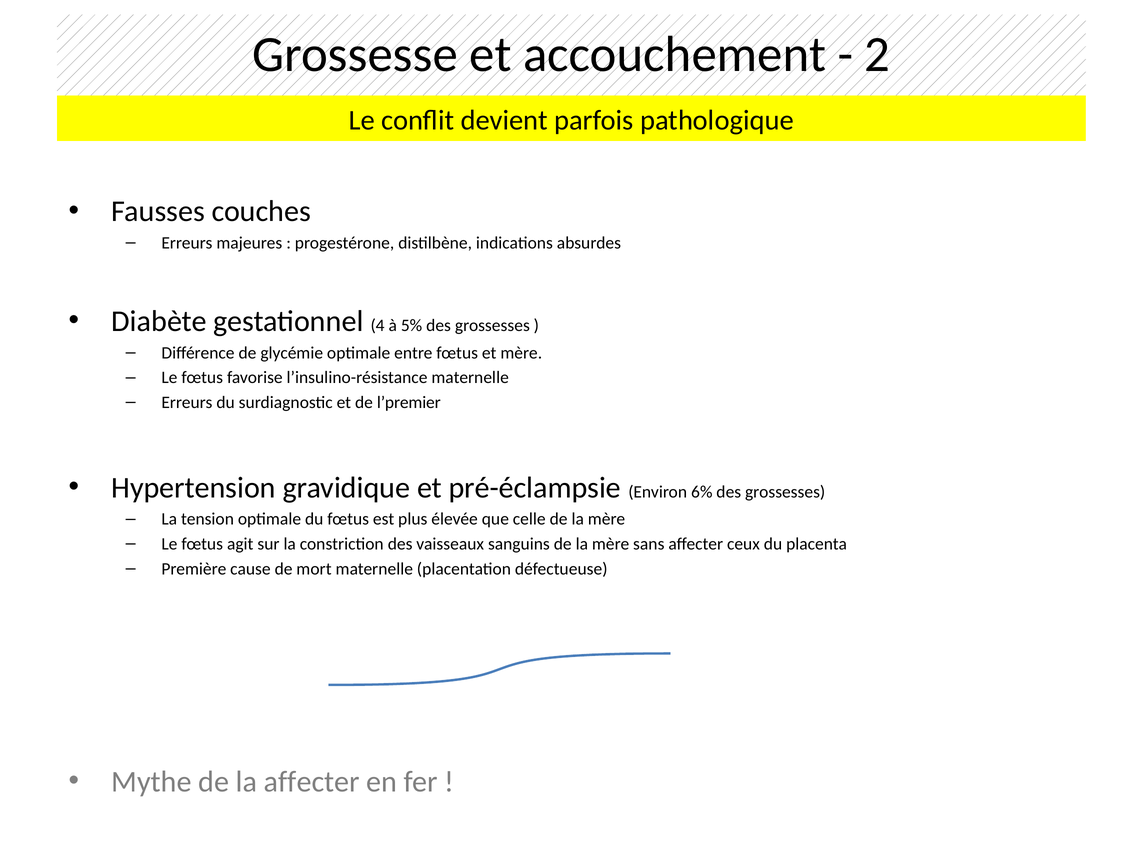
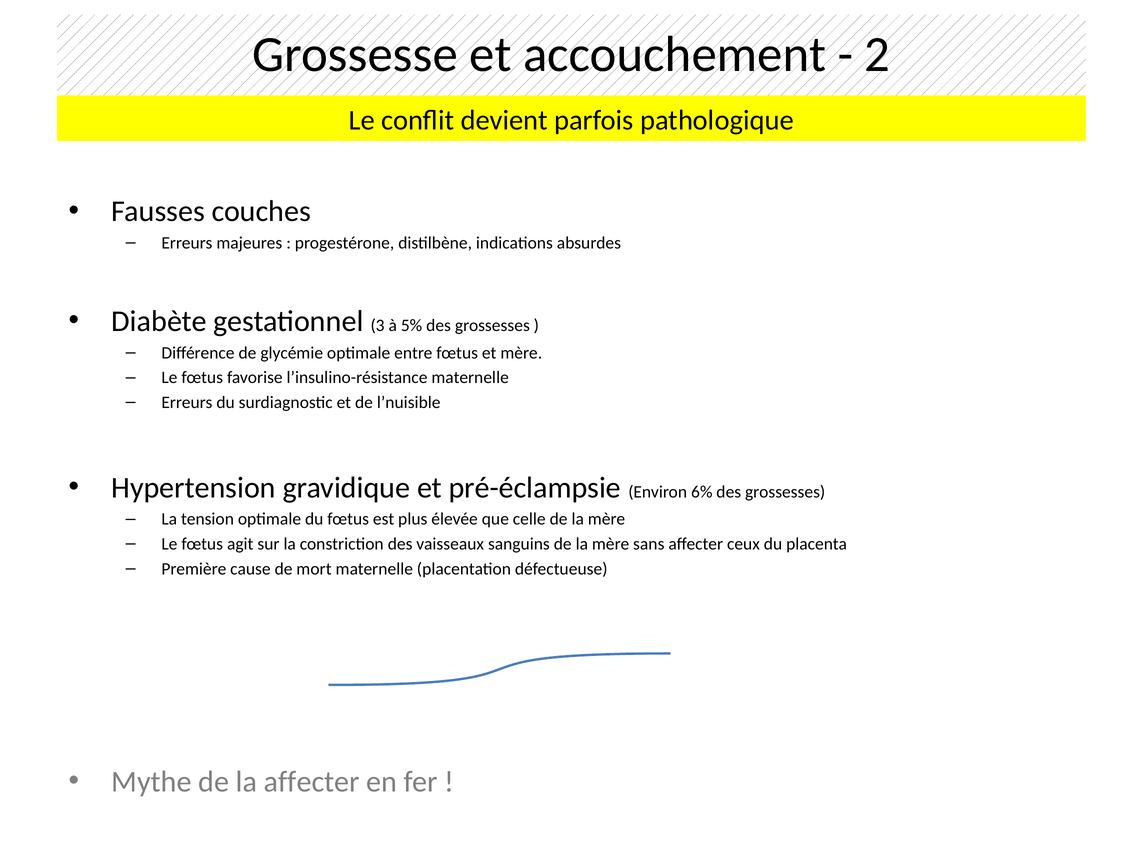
4: 4 -> 3
l’premier: l’premier -> l’nuisible
